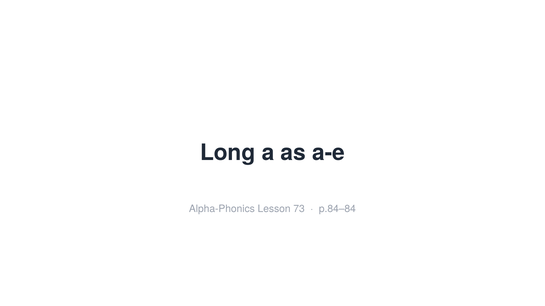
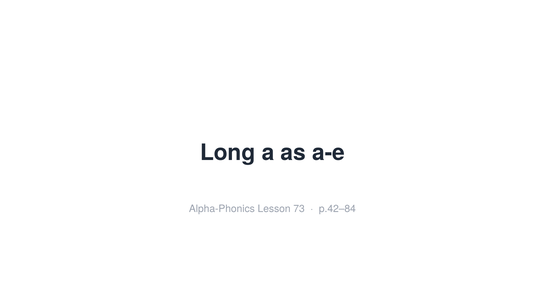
p.84–84: p.84–84 -> p.42–84
